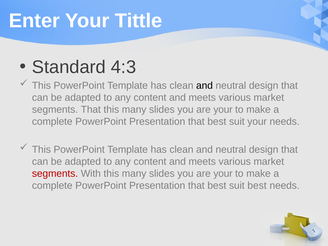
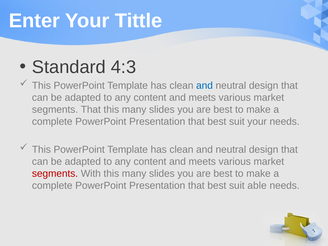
and at (205, 85) colour: black -> blue
your at (223, 109): your -> best
your at (223, 174): your -> best
suit best: best -> able
